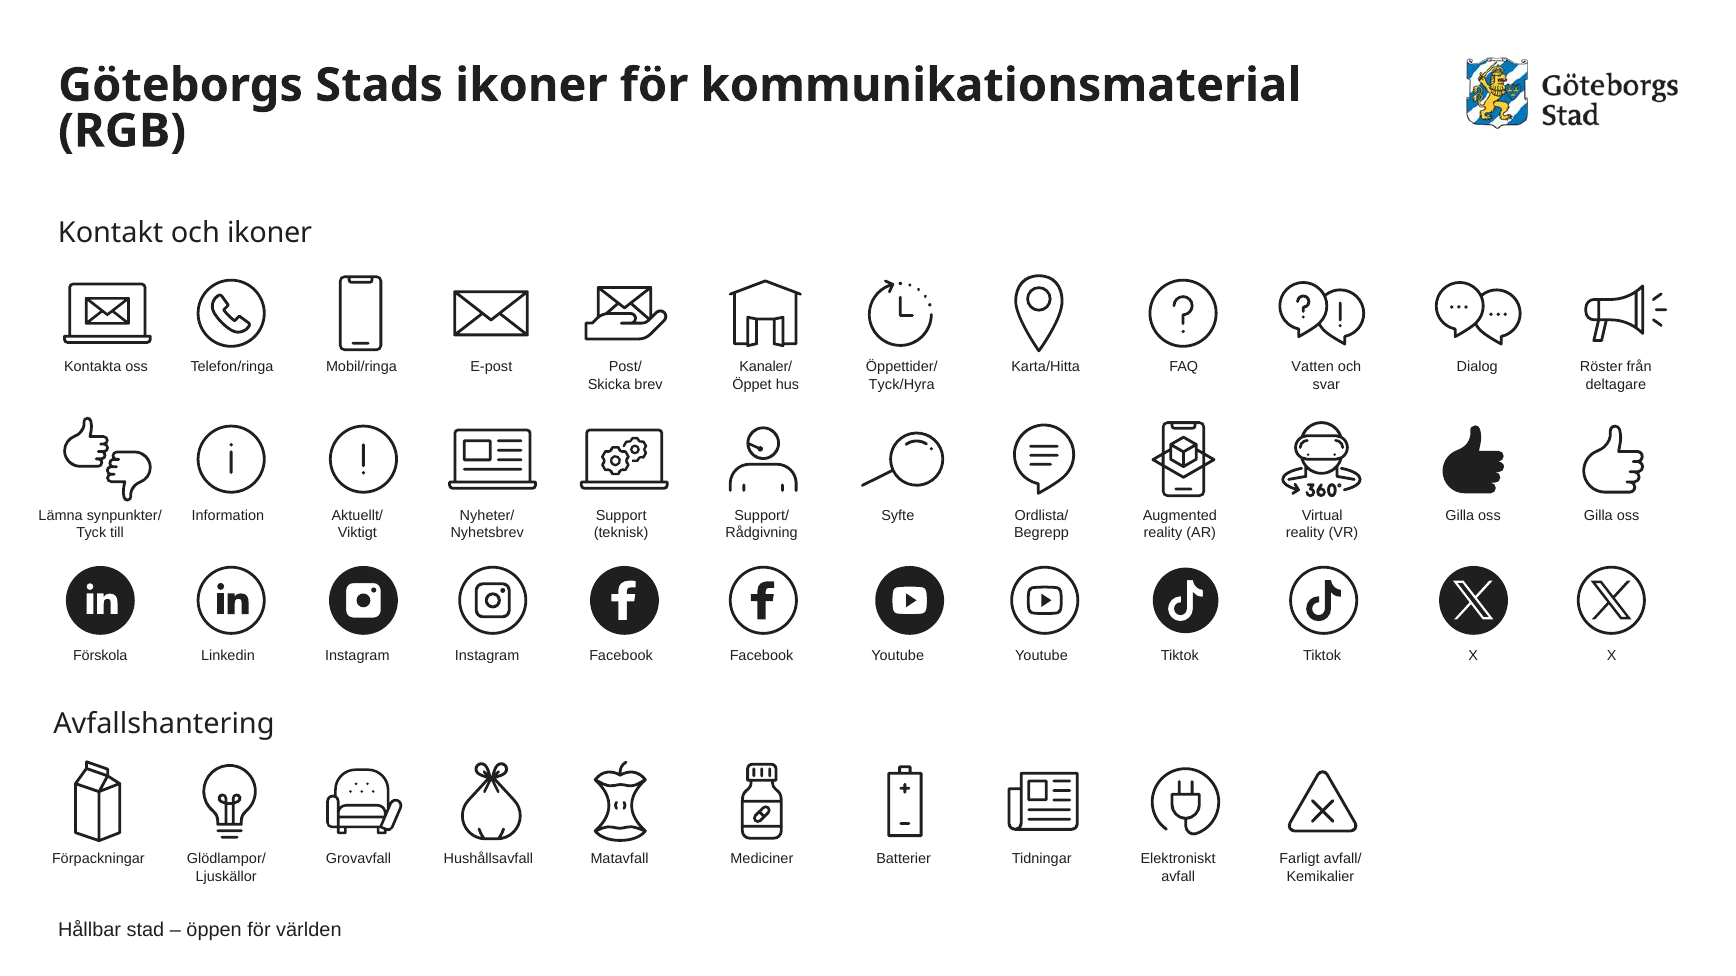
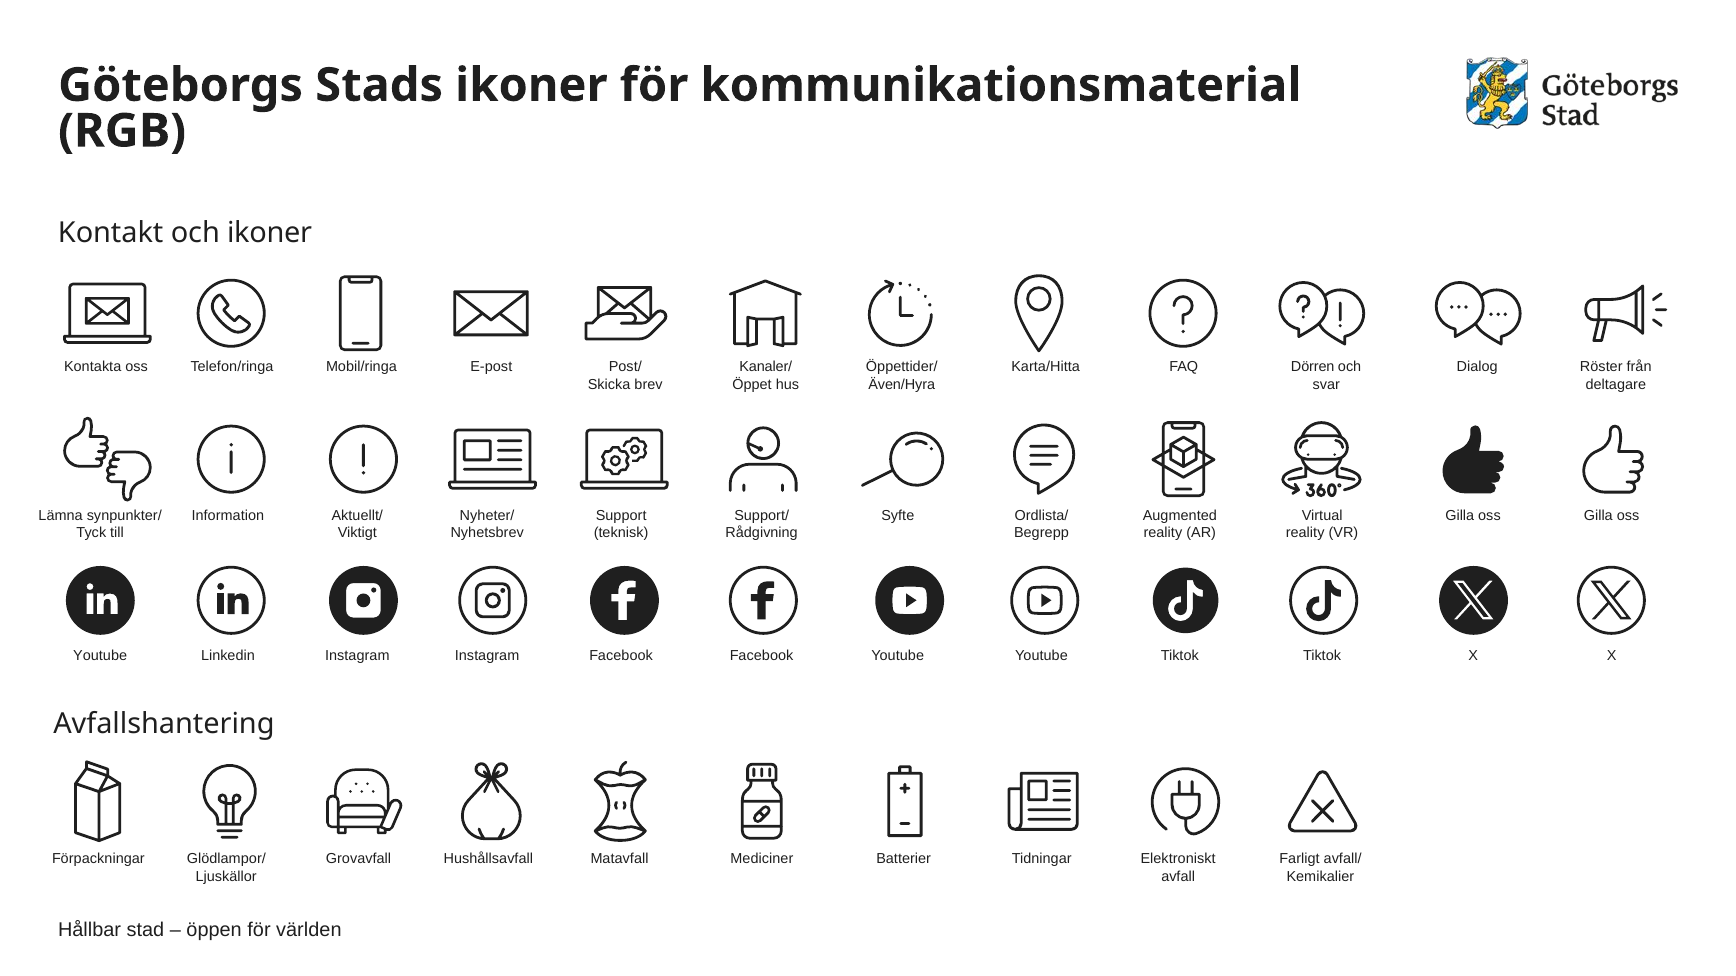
Vatten: Vatten -> Dörren
Tyck/Hyra: Tyck/Hyra -> Även/Hyra
Förskola at (100, 656): Förskola -> Youtube
